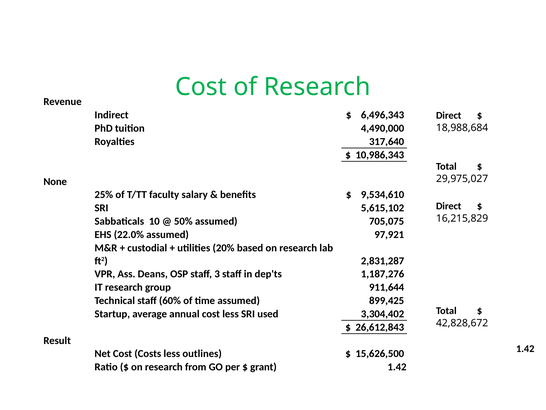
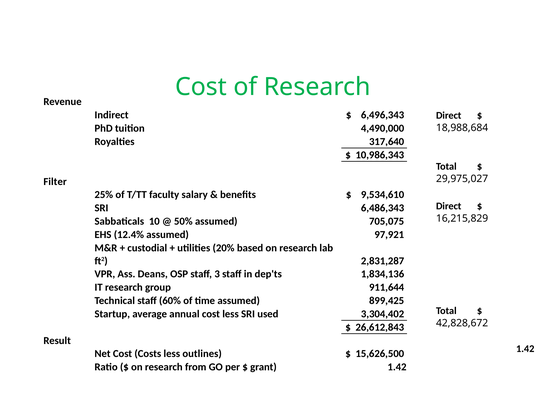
None: None -> Filter
5,615,102: 5,615,102 -> 6,486,343
22.0%: 22.0% -> 12.4%
1,187,276: 1,187,276 -> 1,834,136
